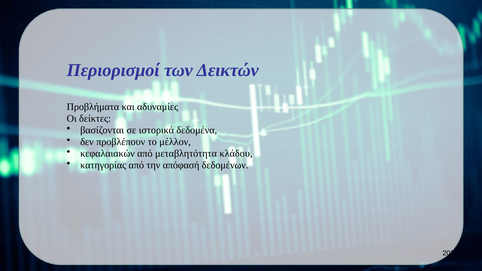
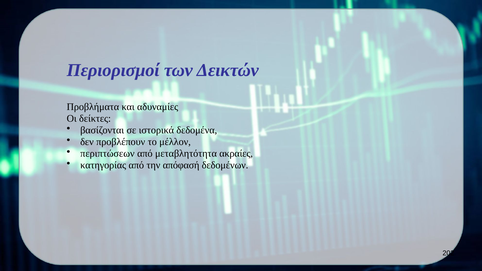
κεφαλαιακών: κεφαλαιακών -> περιπτώσεων
κλάδου: κλάδου -> ακραίες
